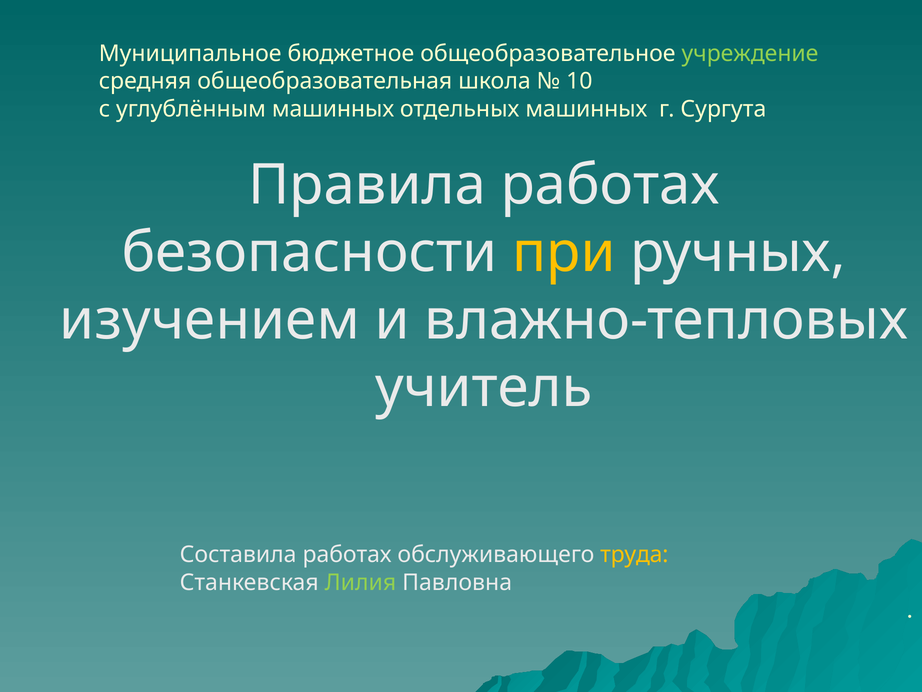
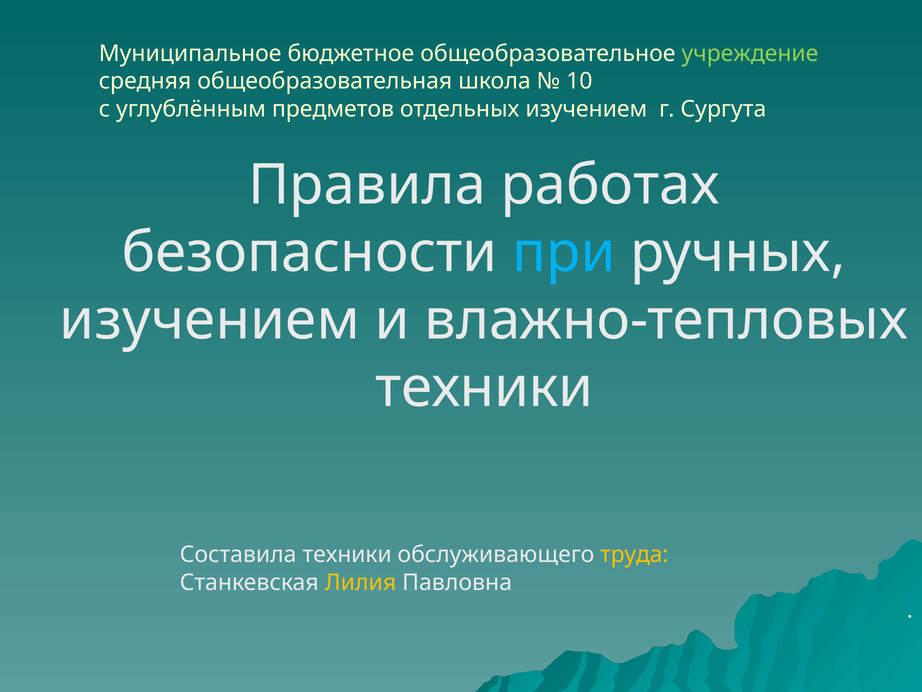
углублённым машинных: машинных -> предметов
отдельных машинных: машинных -> изучением
при colour: yellow -> light blue
учитель at (484, 388): учитель -> техники
Составила работах: работах -> техники
Лилия colour: light green -> yellow
